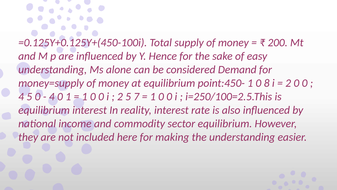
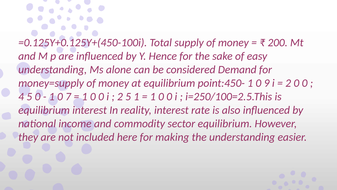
8: 8 -> 9
4 at (52, 96): 4 -> 1
0 1: 1 -> 7
5 7: 7 -> 1
